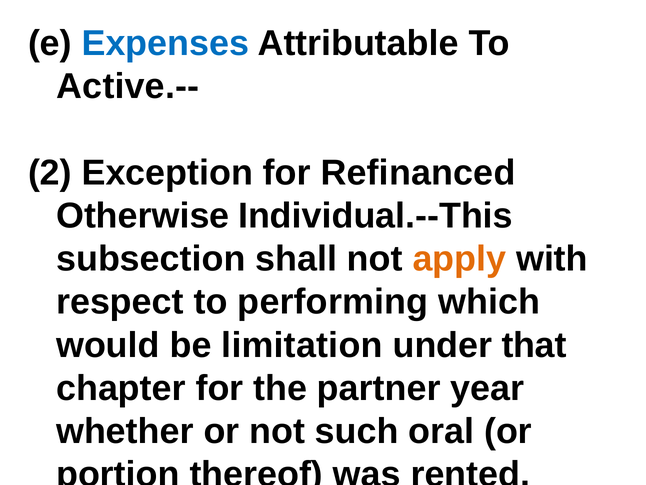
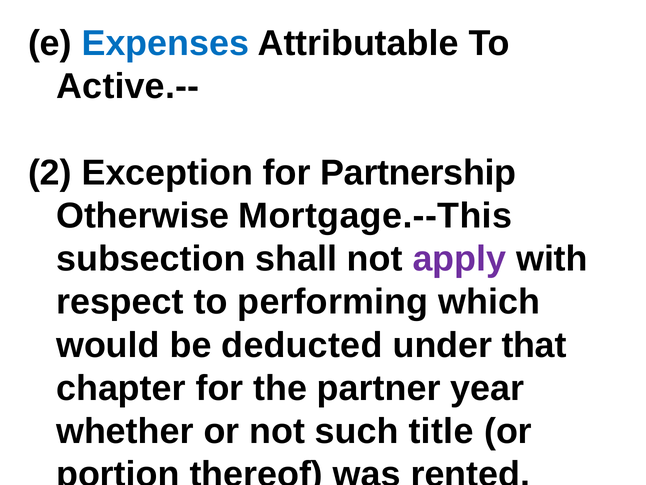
Refinanced: Refinanced -> Partnership
Individual.--This: Individual.--This -> Mortgage.--This
apply colour: orange -> purple
limitation: limitation -> deducted
oral: oral -> title
